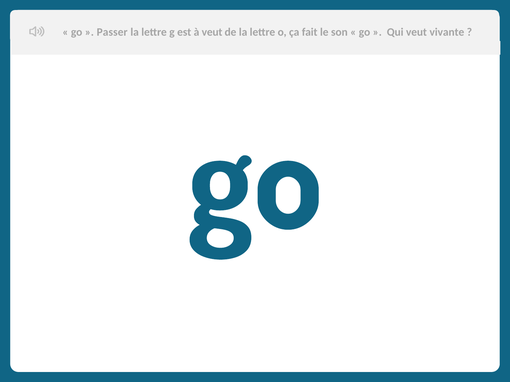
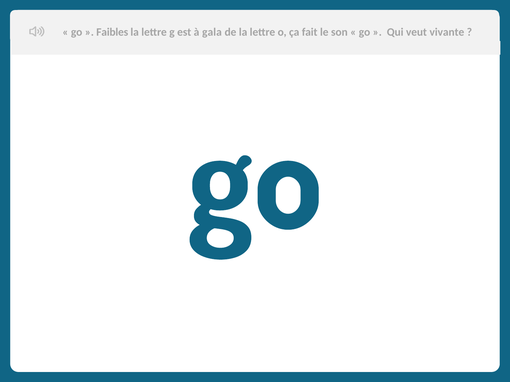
Passer: Passer -> Faibles
à veut: veut -> gala
